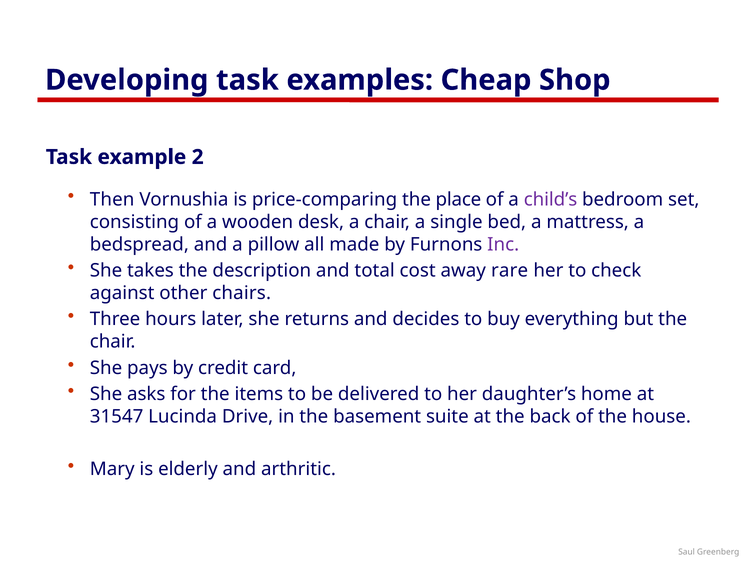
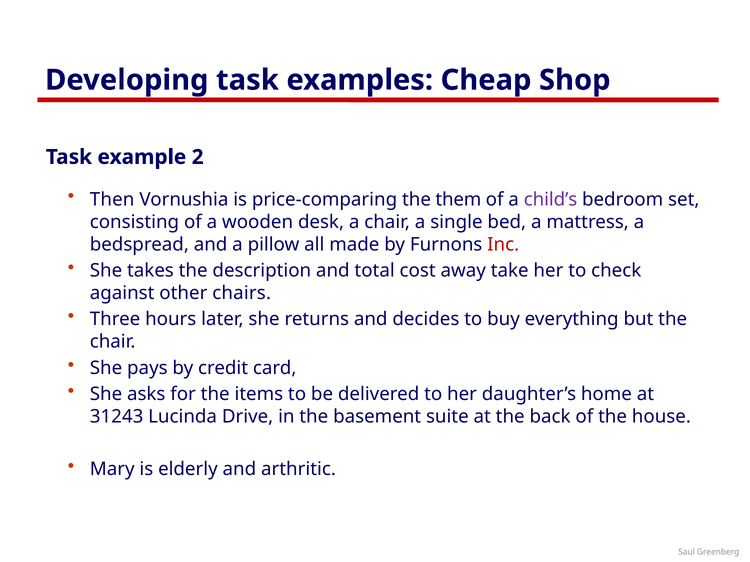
place: place -> them
Inc colour: purple -> red
rare: rare -> take
31547: 31547 -> 31243
